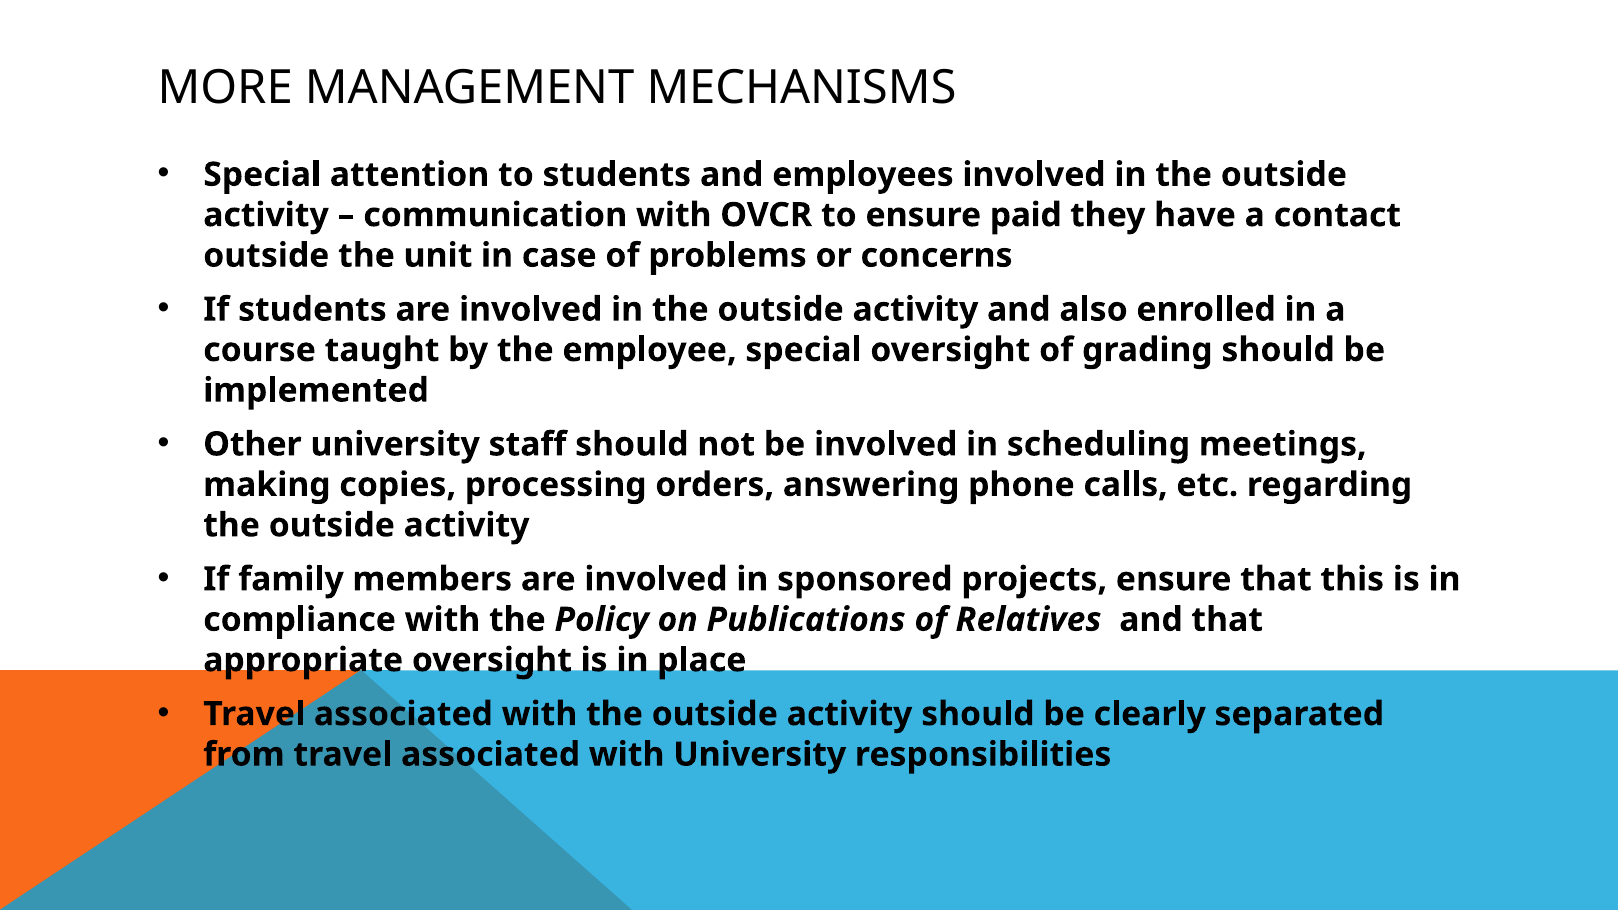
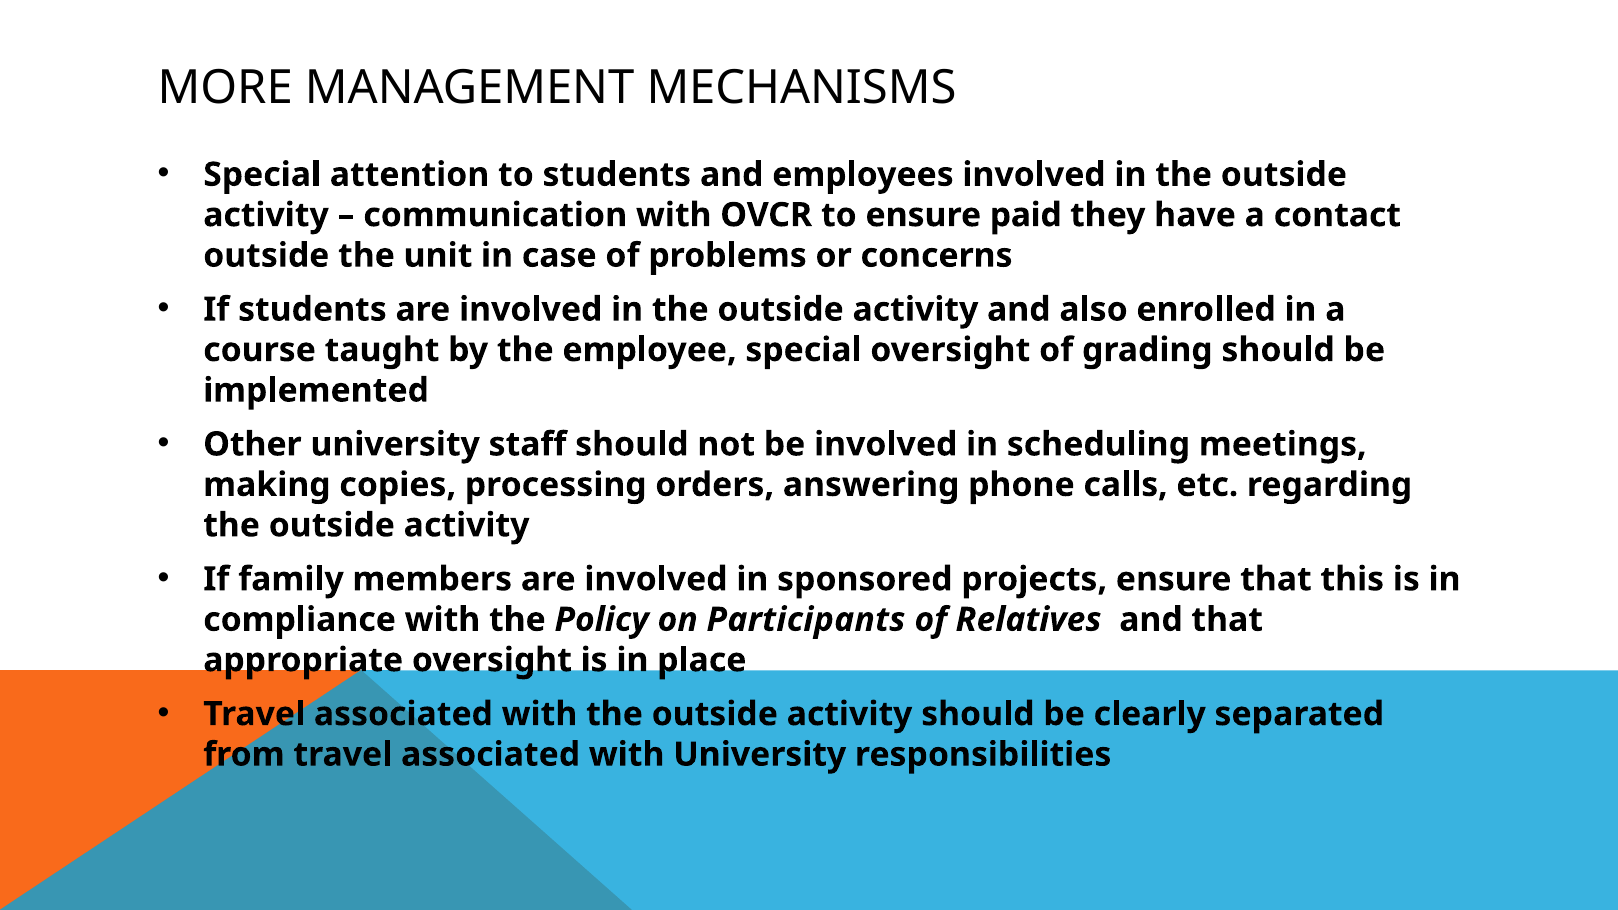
Publications: Publications -> Participants
